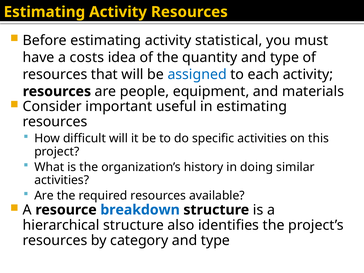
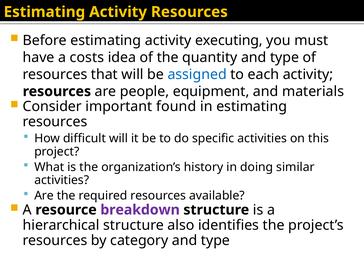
statistical: statistical -> executing
useful: useful -> found
breakdown colour: blue -> purple
